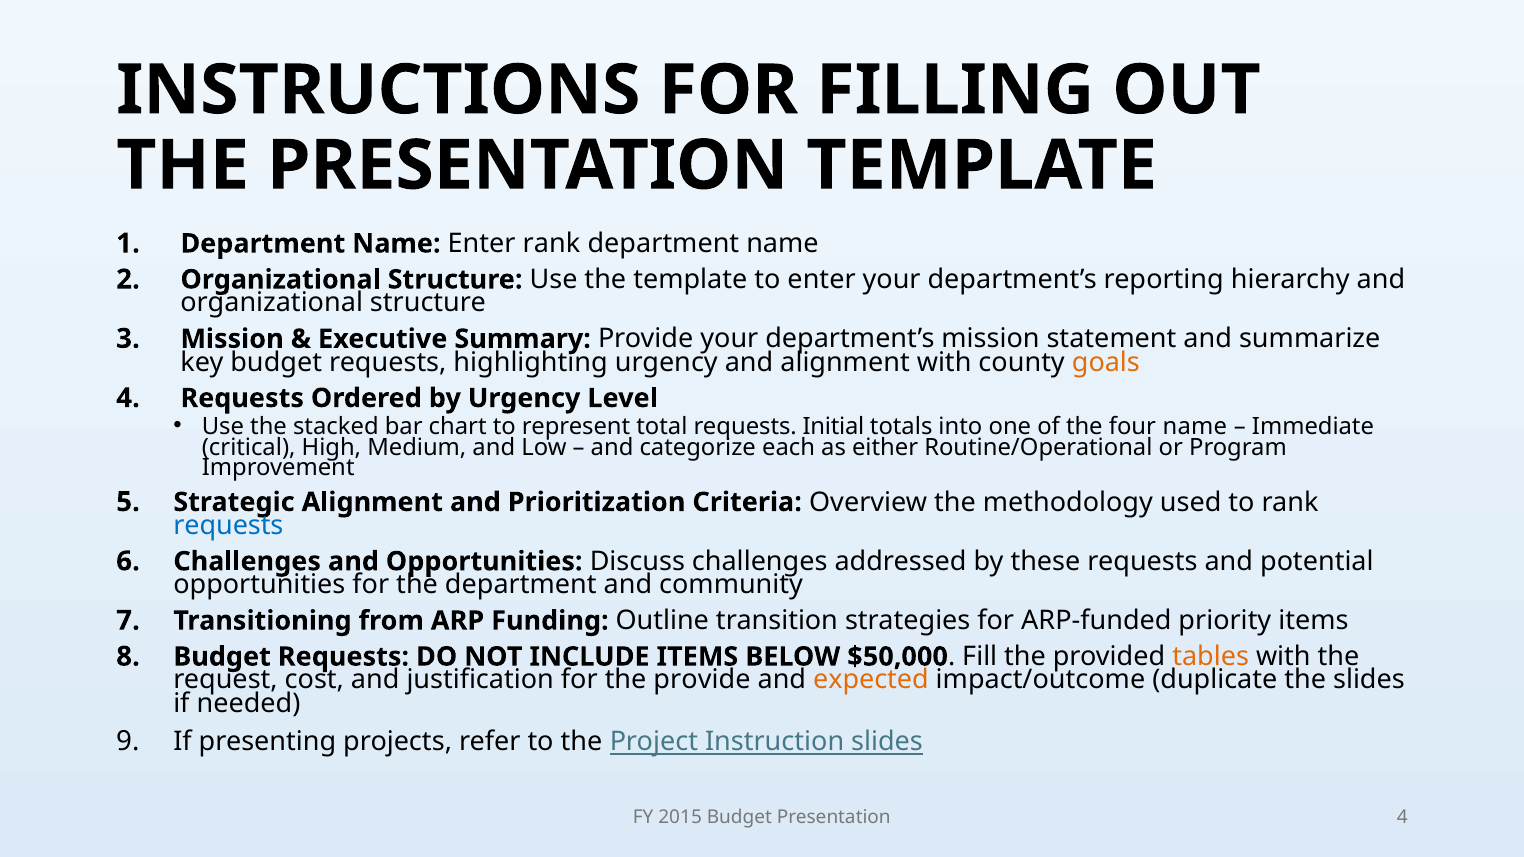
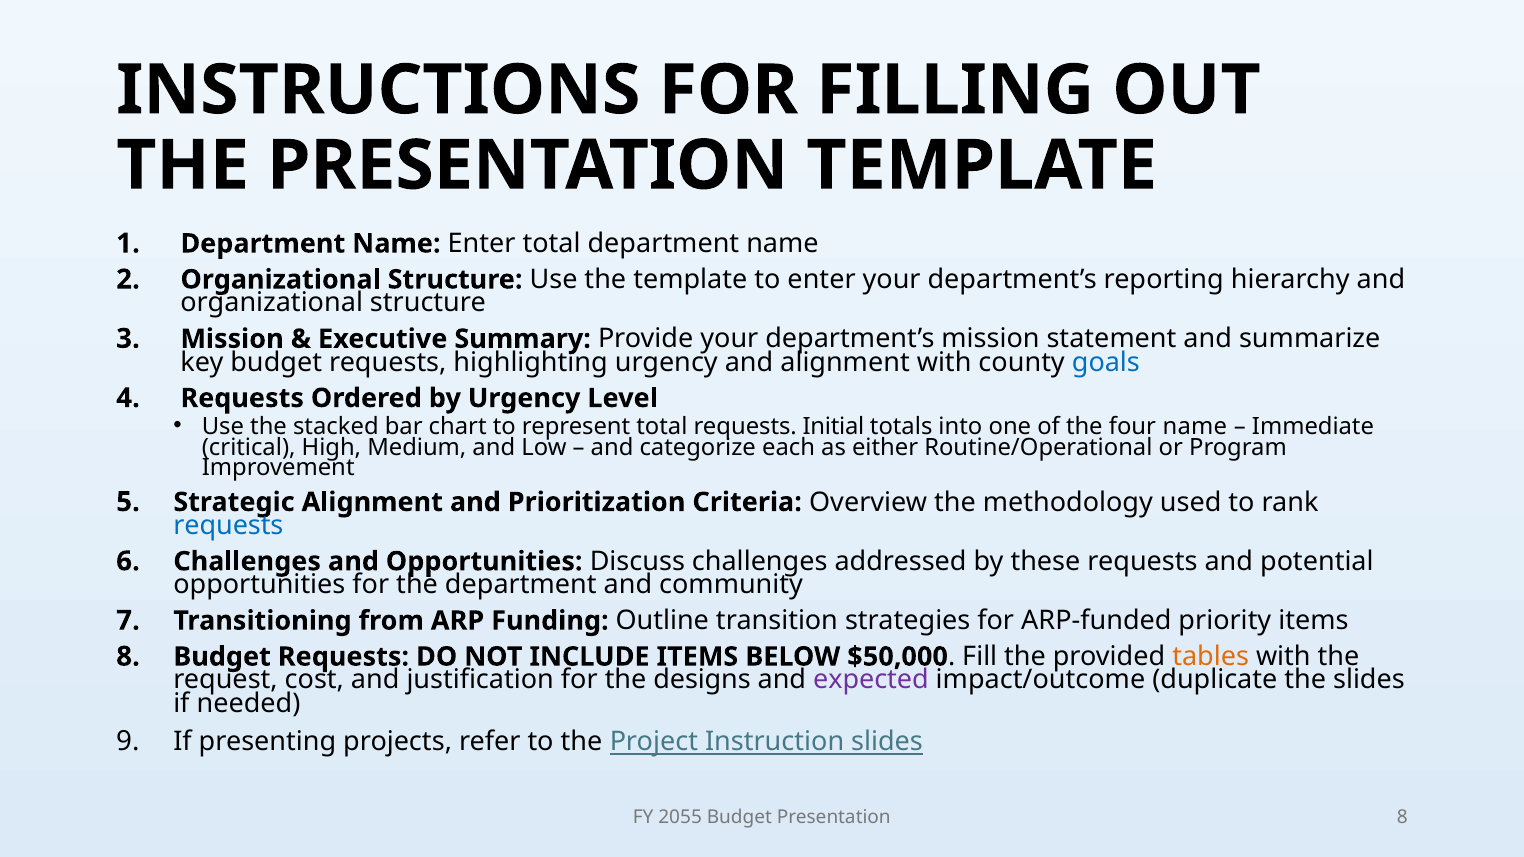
Enter rank: rank -> total
goals colour: orange -> blue
the provide: provide -> designs
expected colour: orange -> purple
2015: 2015 -> 2055
Presentation 4: 4 -> 8
